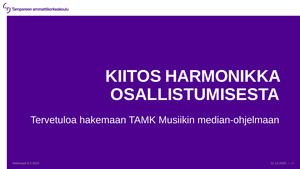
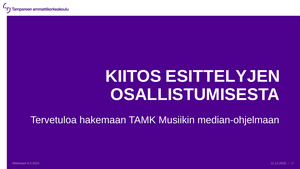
HARMONIKKA: HARMONIKKA -> ESITTELYJEN
